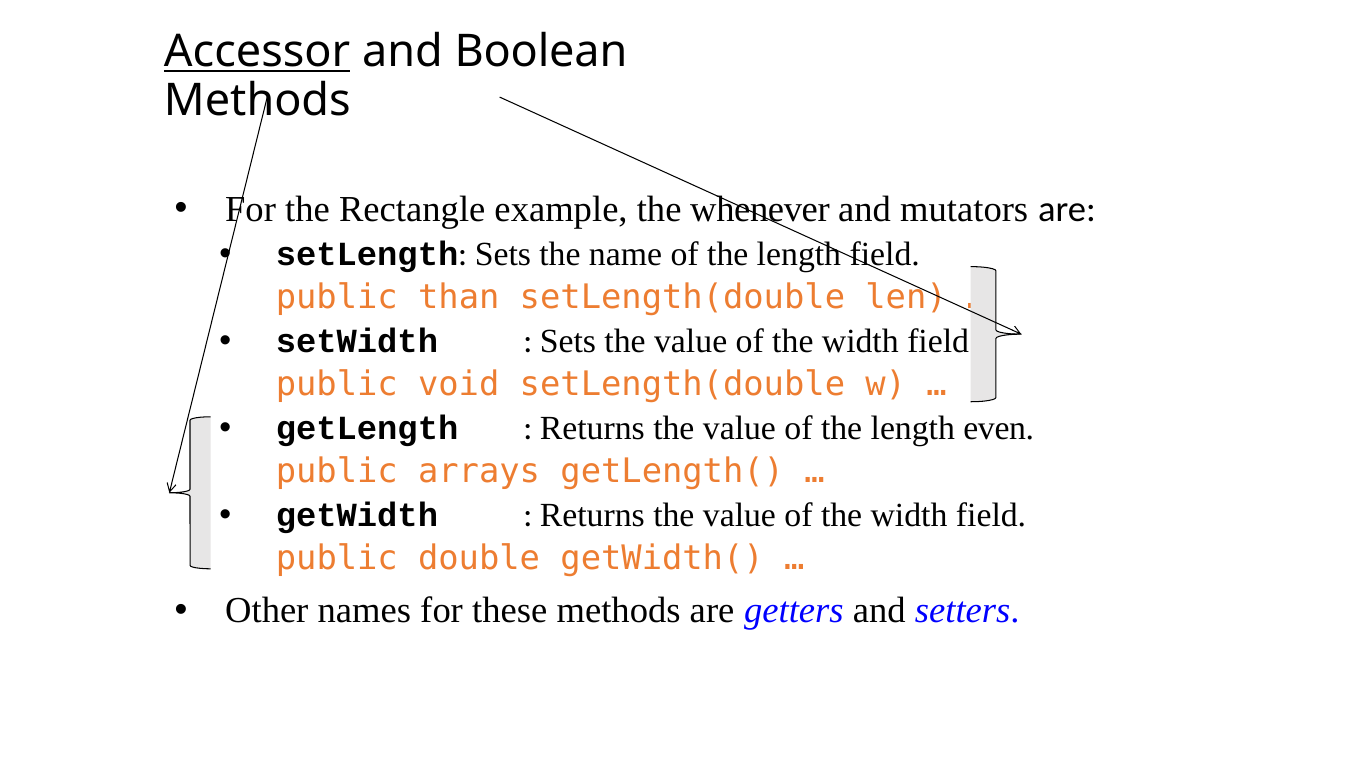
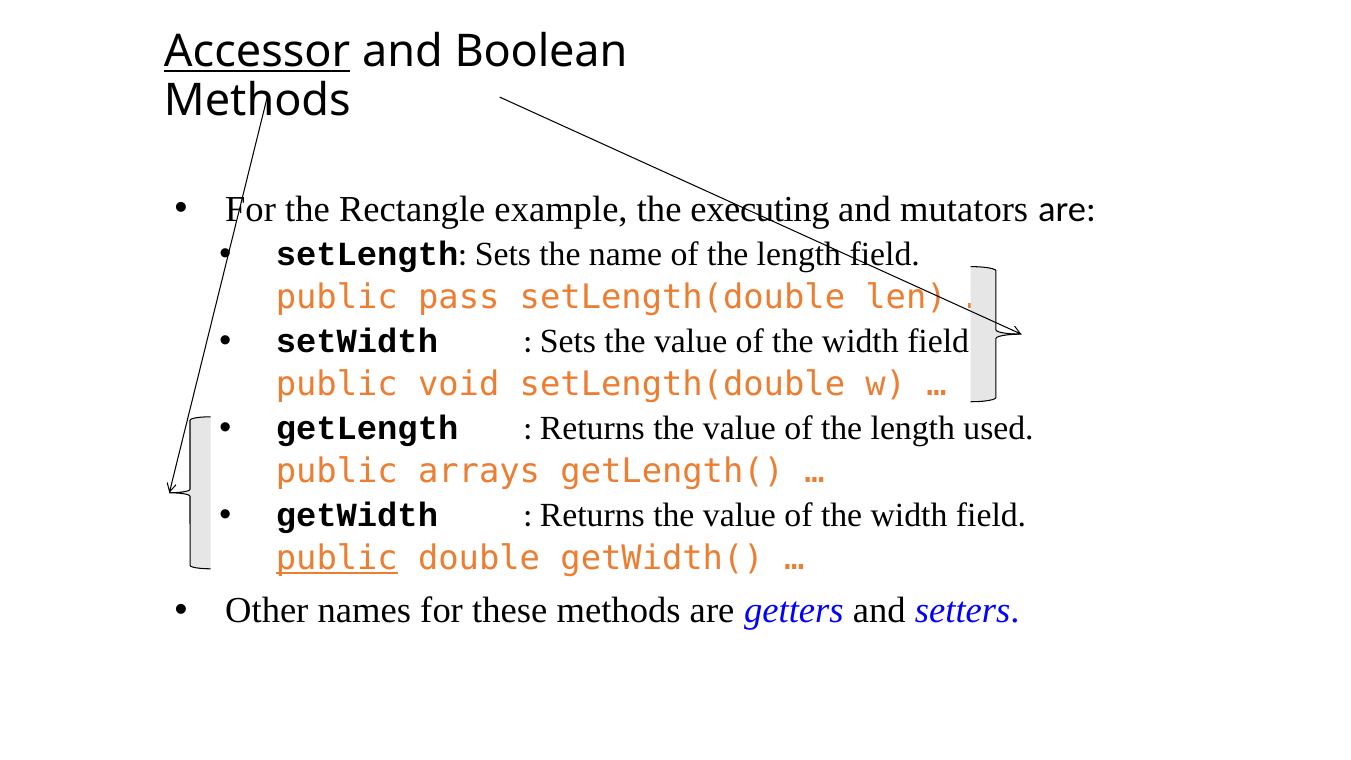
whenever: whenever -> executing
than: than -> pass
even: even -> used
public at (337, 559) underline: none -> present
